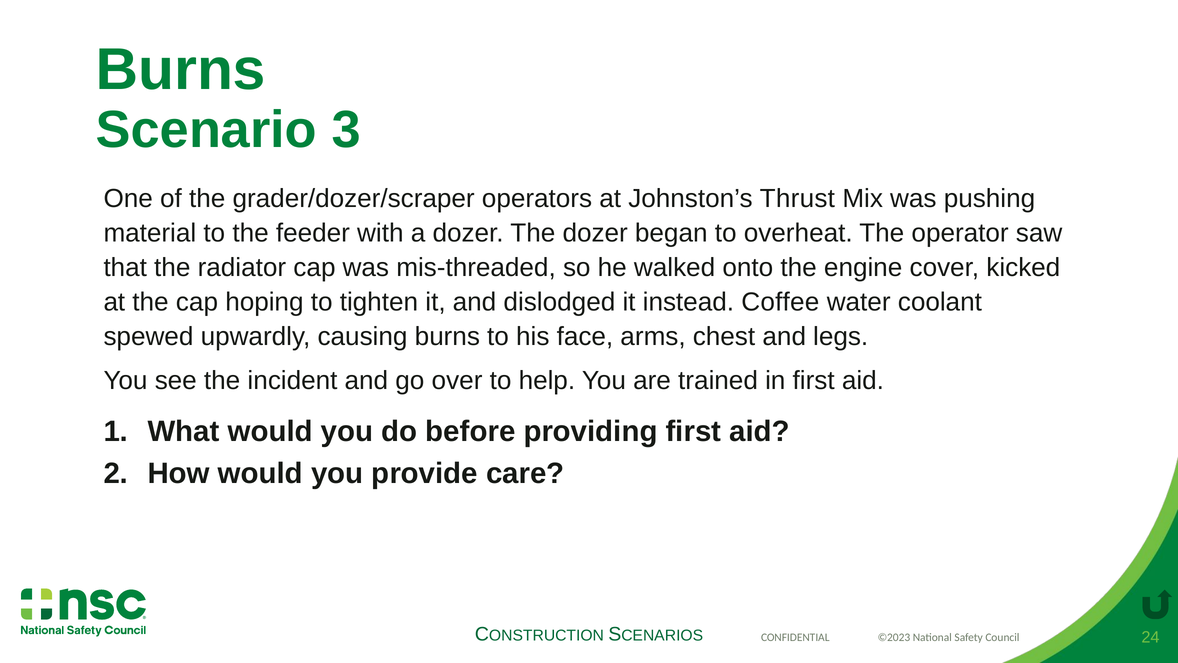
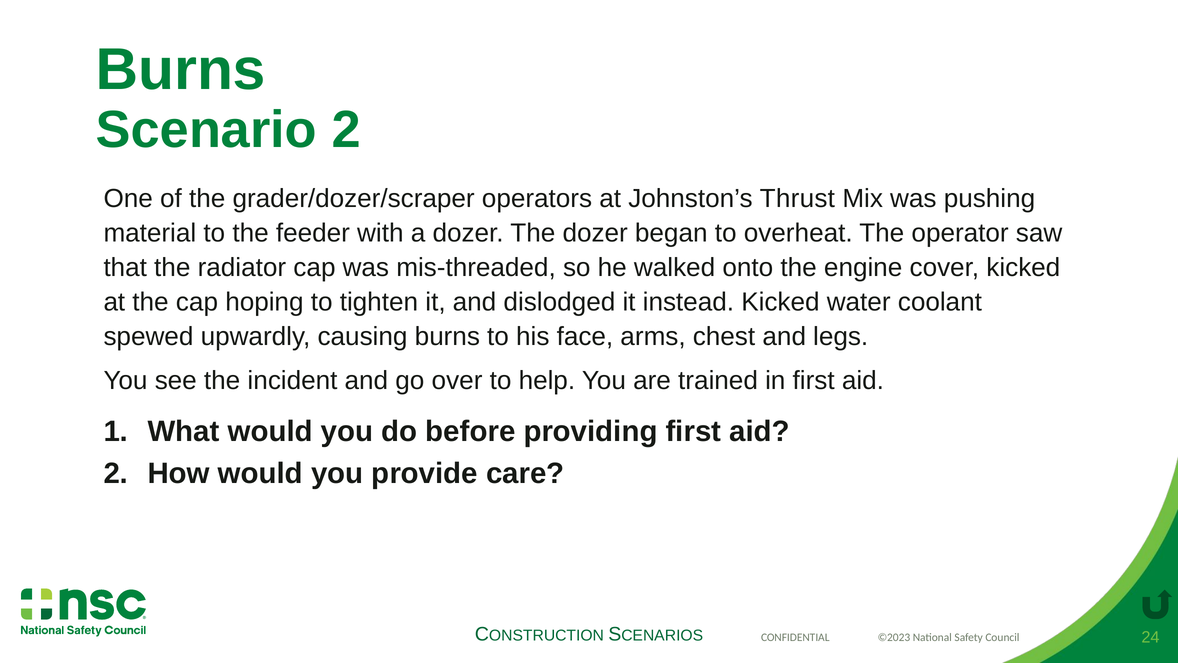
Scenario 3: 3 -> 2
instead Coffee: Coffee -> Kicked
